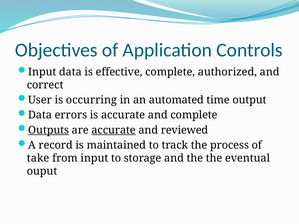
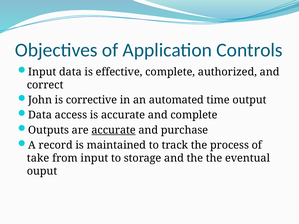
User: User -> John
occurring: occurring -> corrective
errors: errors -> access
Outputs underline: present -> none
reviewed: reviewed -> purchase
